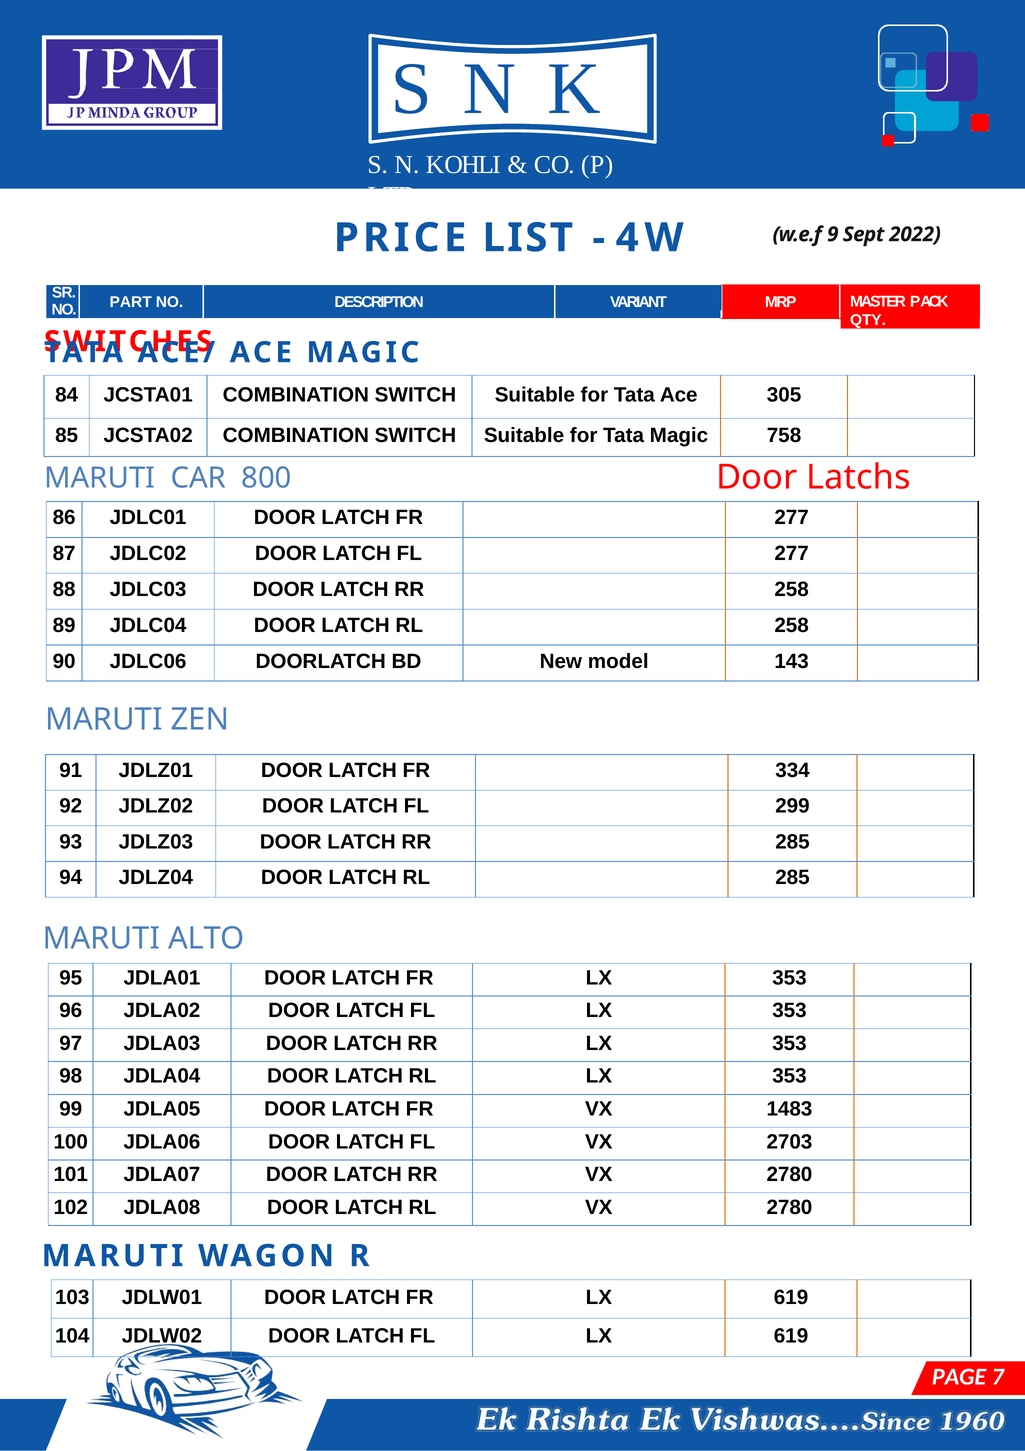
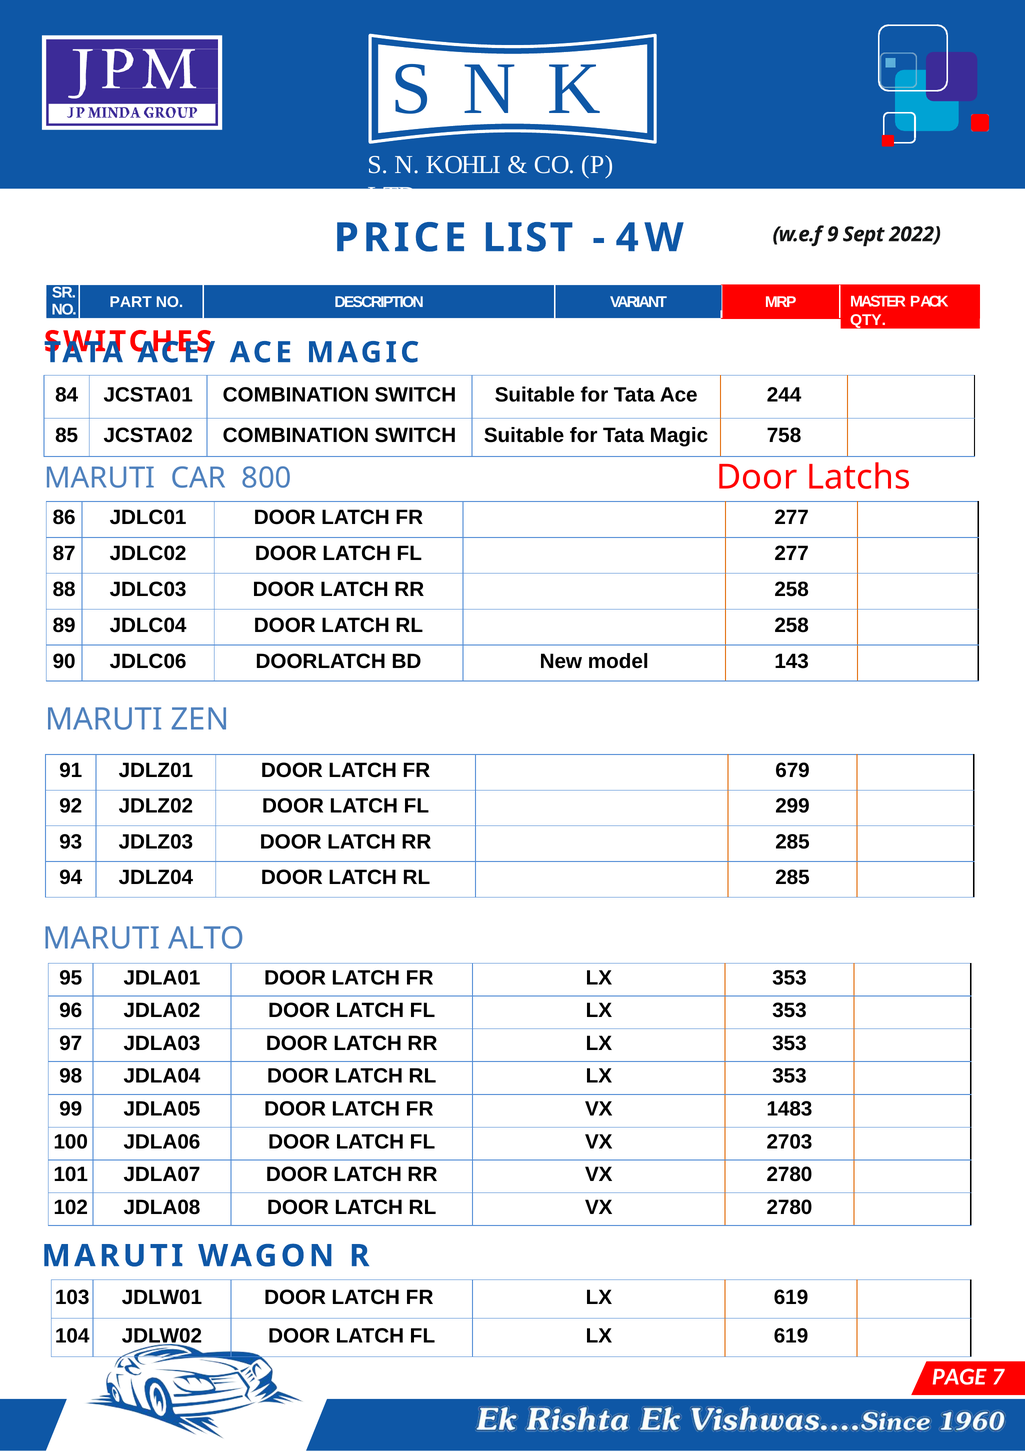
305: 305 -> 244
334: 334 -> 679
